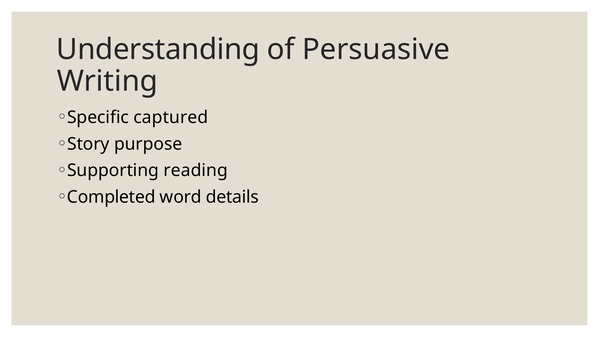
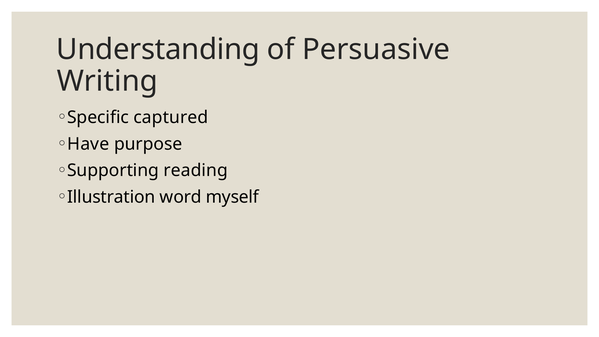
Story: Story -> Have
Completed: Completed -> Illustration
details: details -> myself
